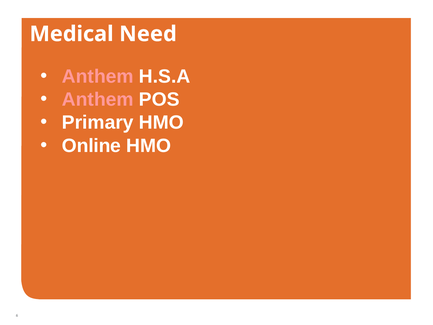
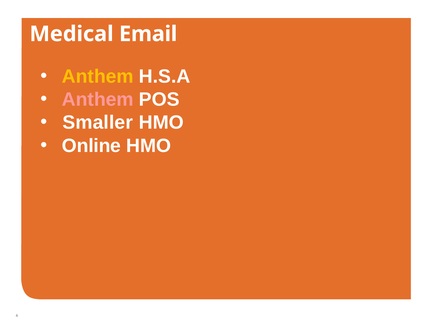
Need: Need -> Email
Anthem at (98, 76) colour: pink -> yellow
Primary: Primary -> Smaller
